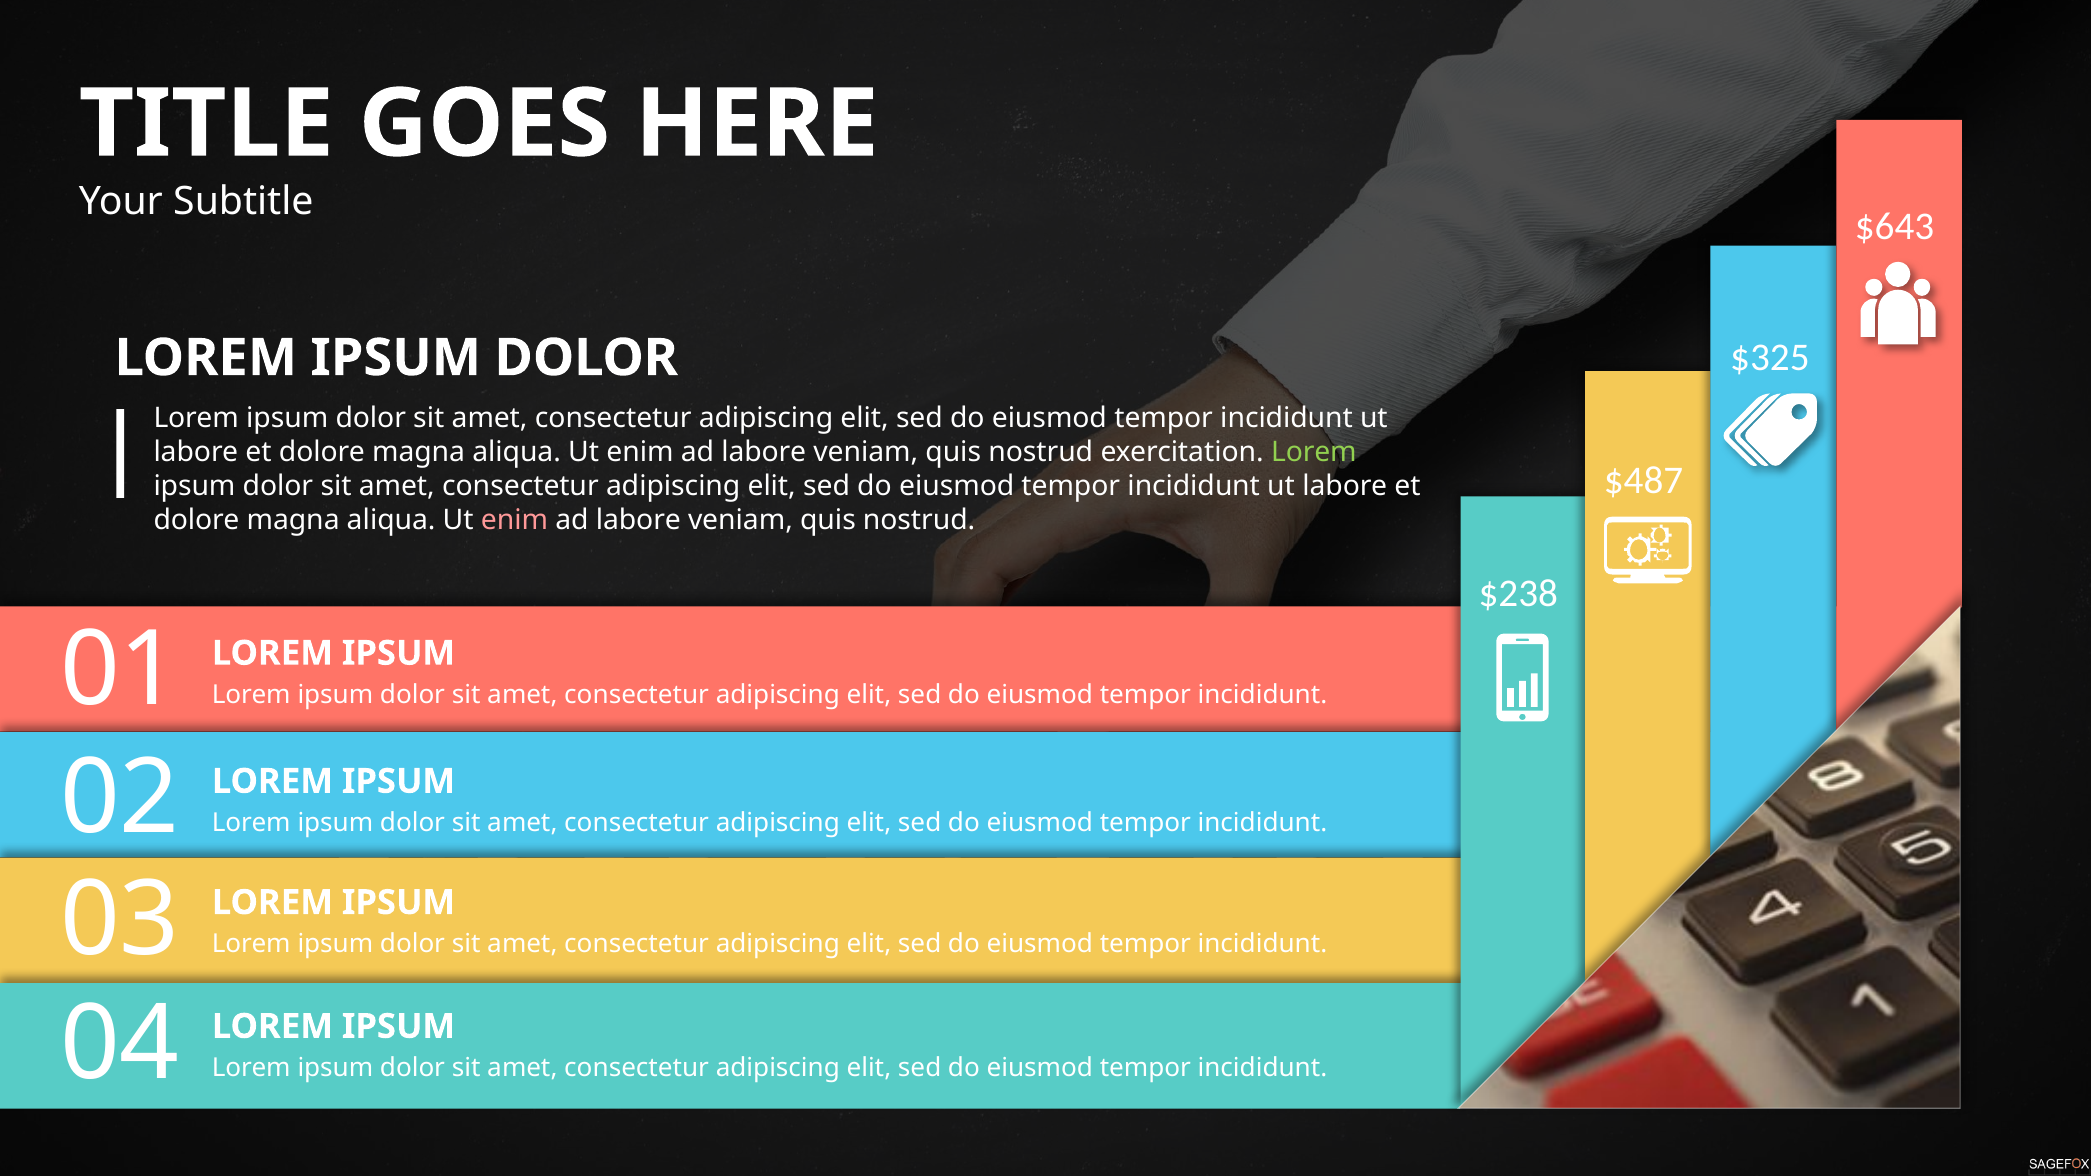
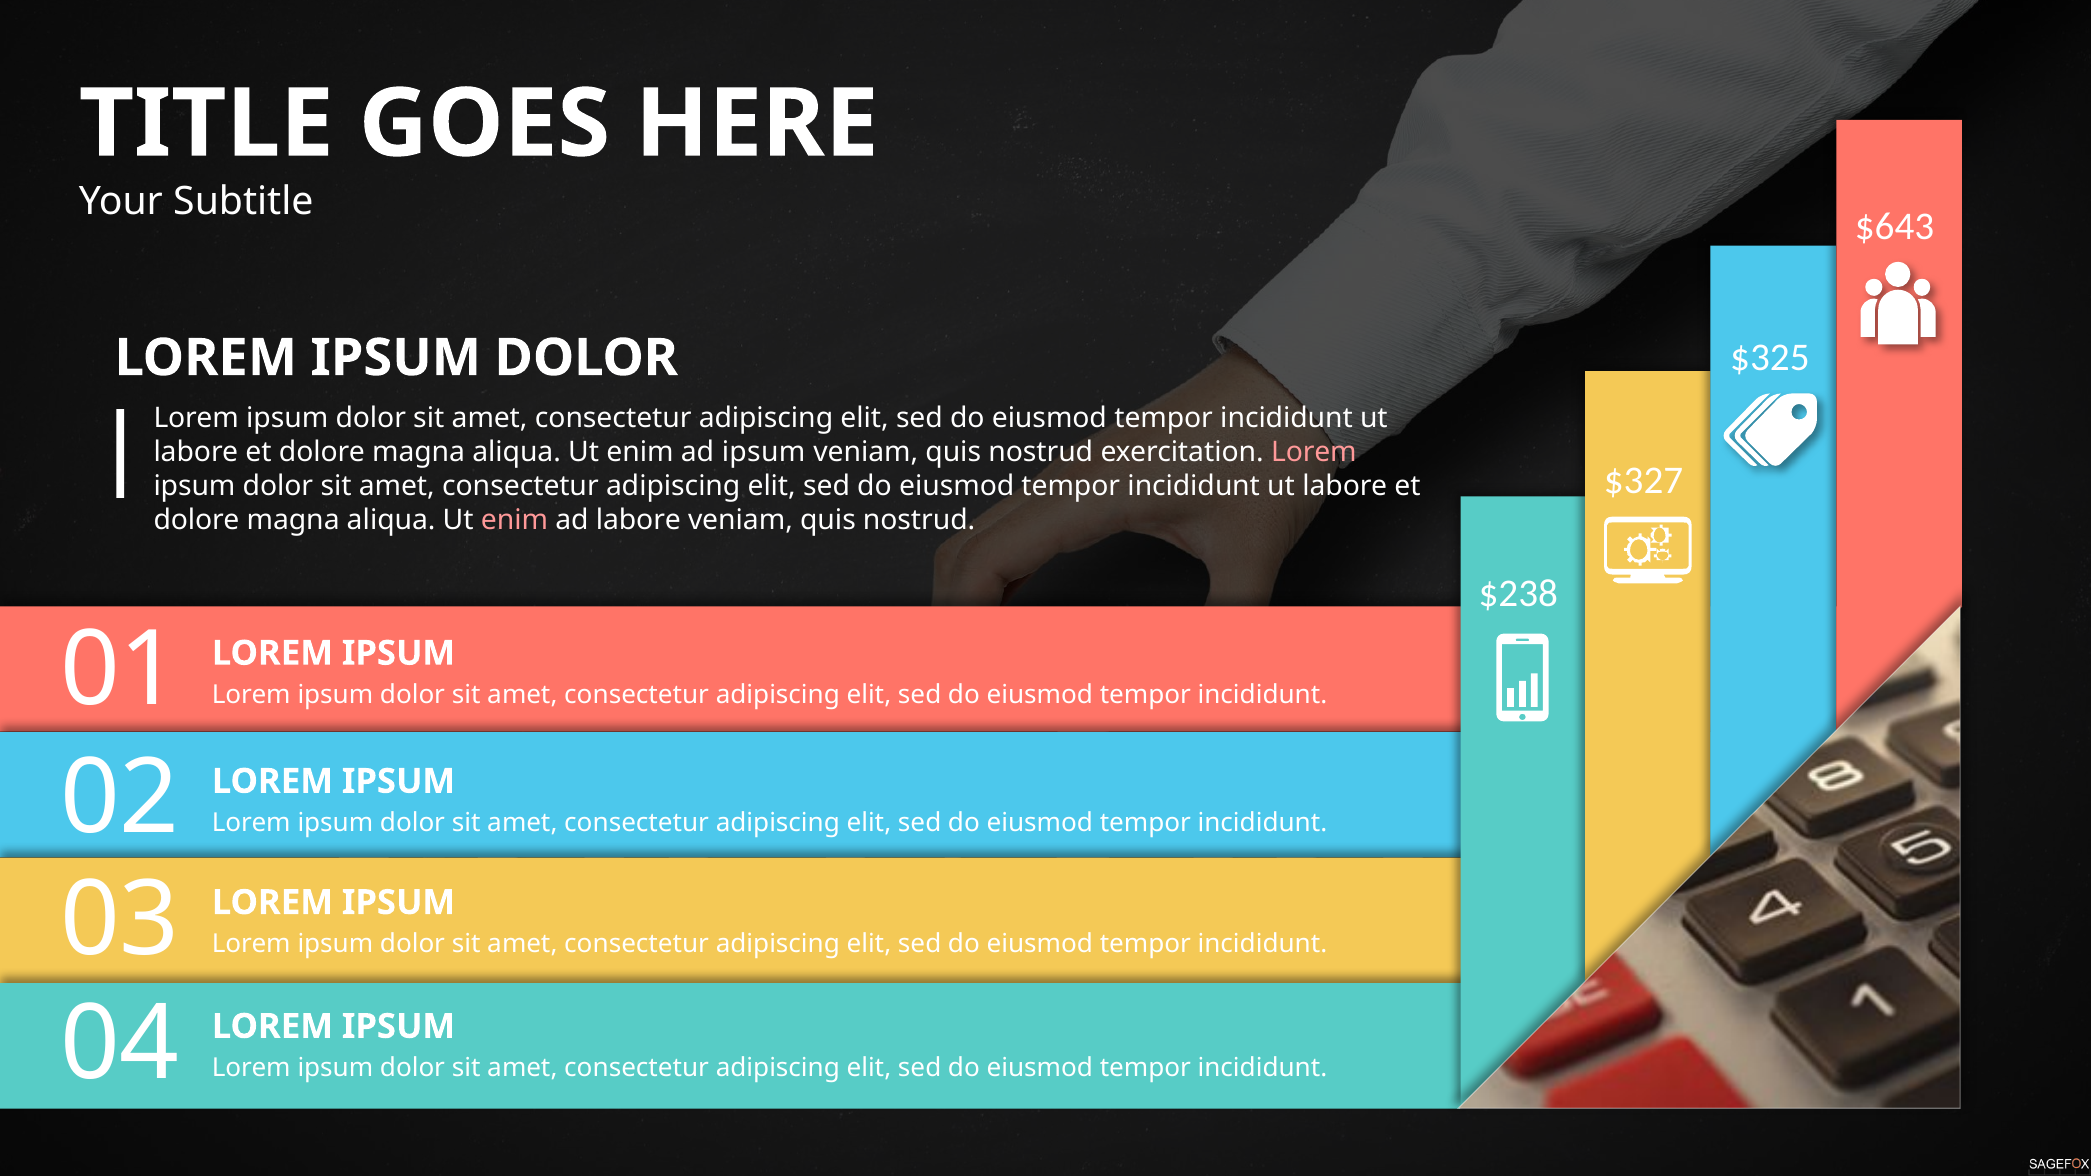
labore at (764, 453): labore -> ipsum
Lorem at (1314, 453) colour: light green -> pink
$487: $487 -> $327
